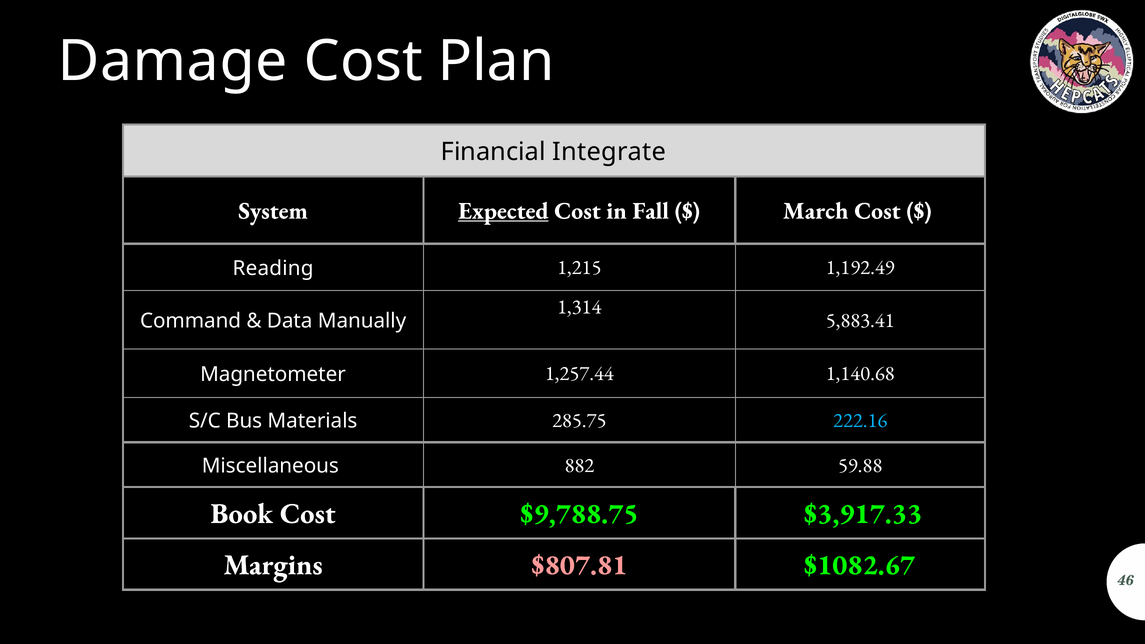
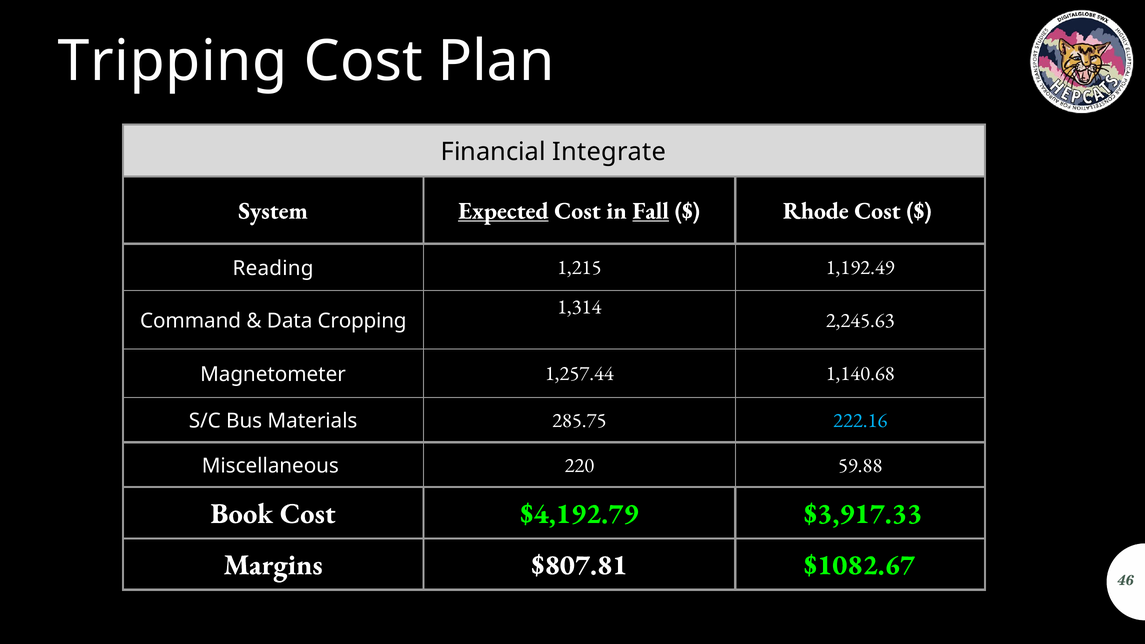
Damage: Damage -> Tripping
Fall underline: none -> present
March: March -> Rhode
5,883.41: 5,883.41 -> 2,245.63
Manually: Manually -> Cropping
882: 882 -> 220
$9,788.75: $9,788.75 -> $4,192.79
$807.81 colour: pink -> white
